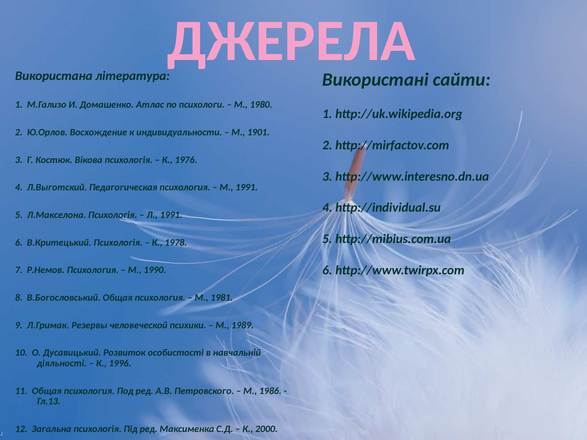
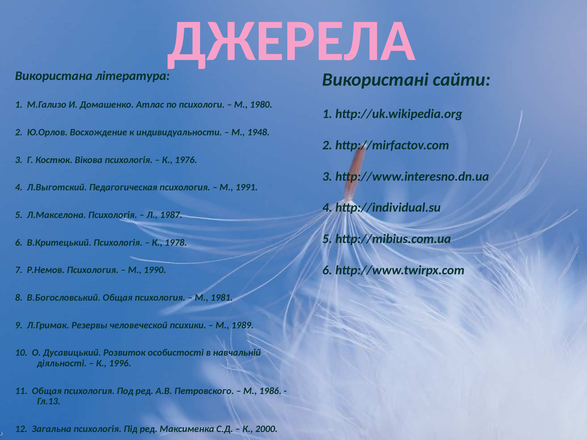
1901: 1901 -> 1948
Л 1991: 1991 -> 1987
